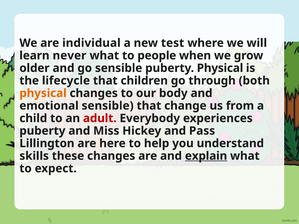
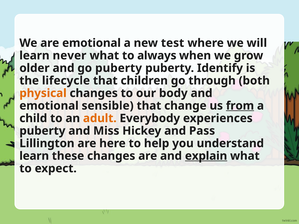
are individual: individual -> emotional
people: people -> always
go sensible: sensible -> puberty
puberty Physical: Physical -> Identify
from underline: none -> present
adult colour: red -> orange
skills at (34, 156): skills -> learn
